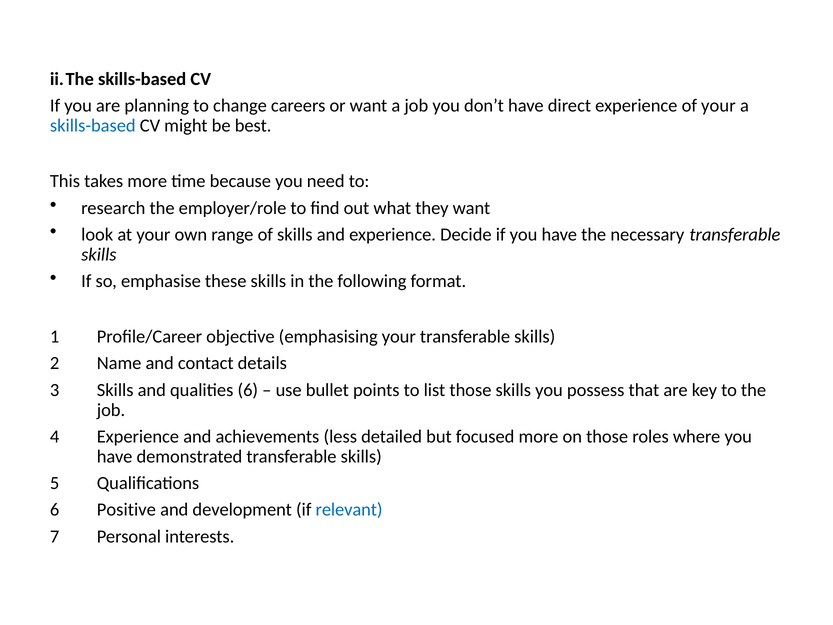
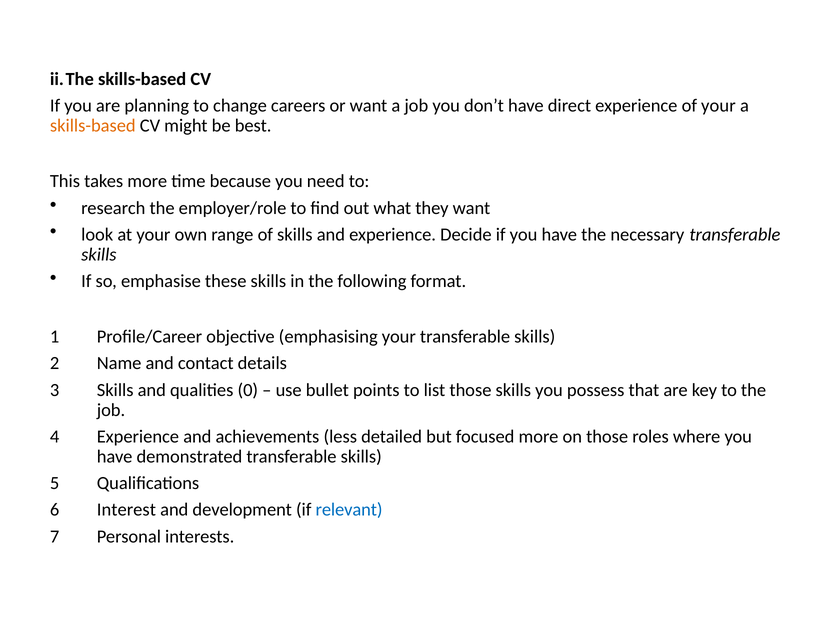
skills-based at (93, 126) colour: blue -> orange
qualities 6: 6 -> 0
Positive: Positive -> Interest
